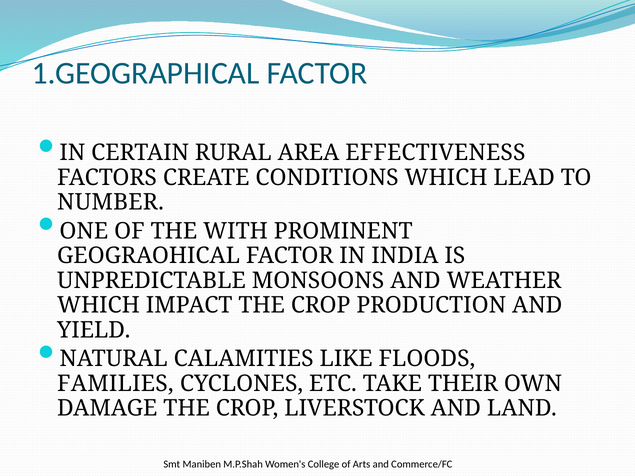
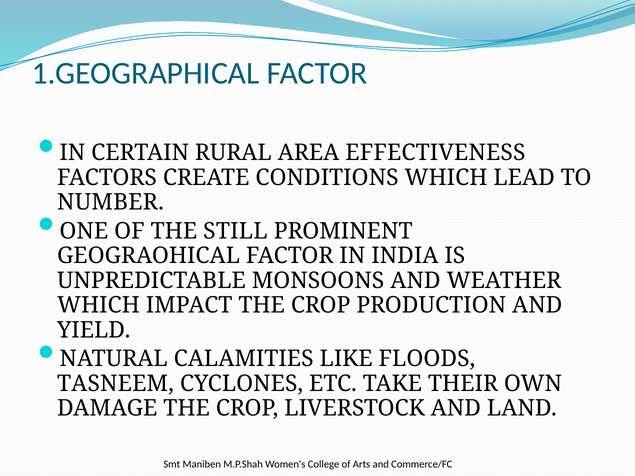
WITH: WITH -> STILL
FAMILIES: FAMILIES -> TASNEEM
